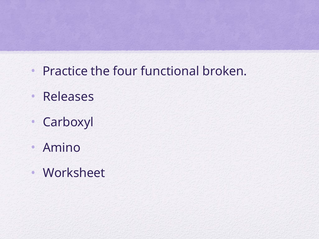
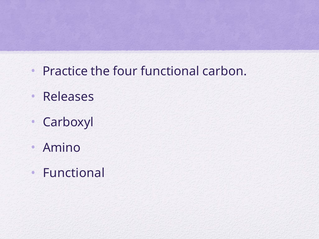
broken: broken -> carbon
Worksheet at (74, 173): Worksheet -> Functional
